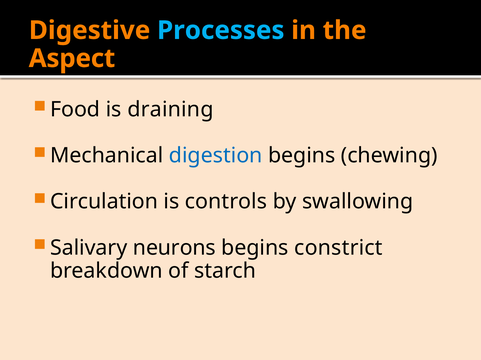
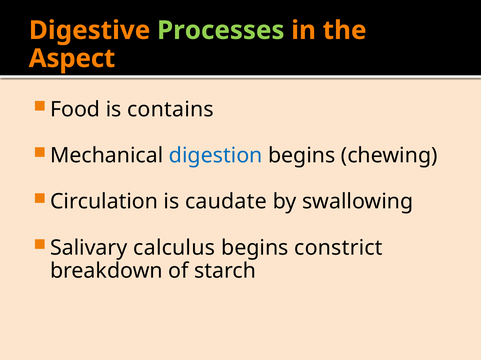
Processes colour: light blue -> light green
draining: draining -> contains
controls: controls -> caudate
neurons: neurons -> calculus
